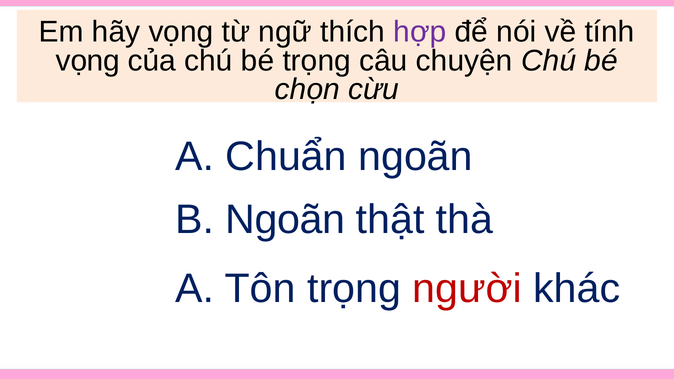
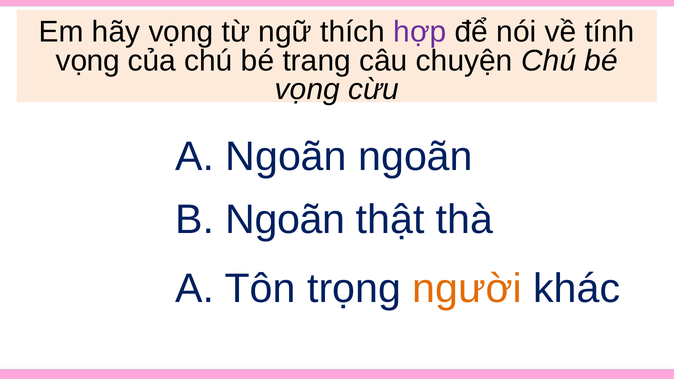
bé trọng: trọng -> trang
chọn at (307, 90): chọn -> vọng
A Chuẩn: Chuẩn -> Ngoãn
người colour: red -> orange
